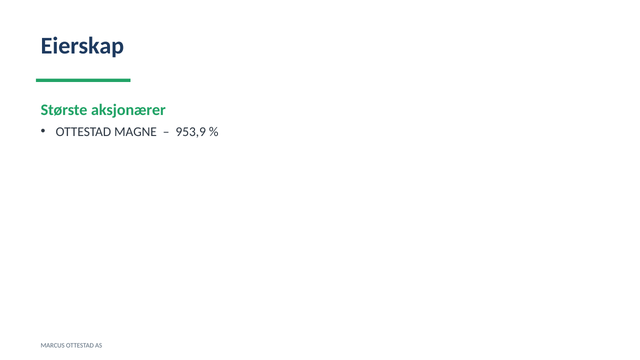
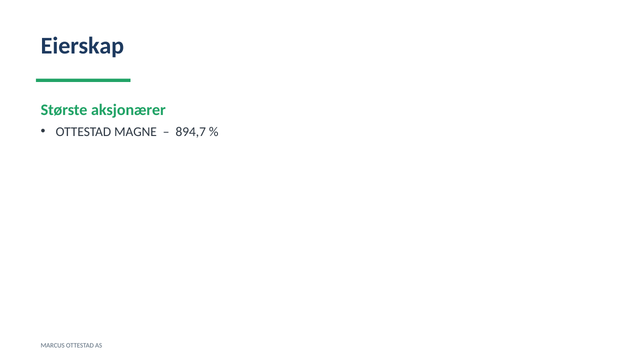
953,9: 953,9 -> 894,7
